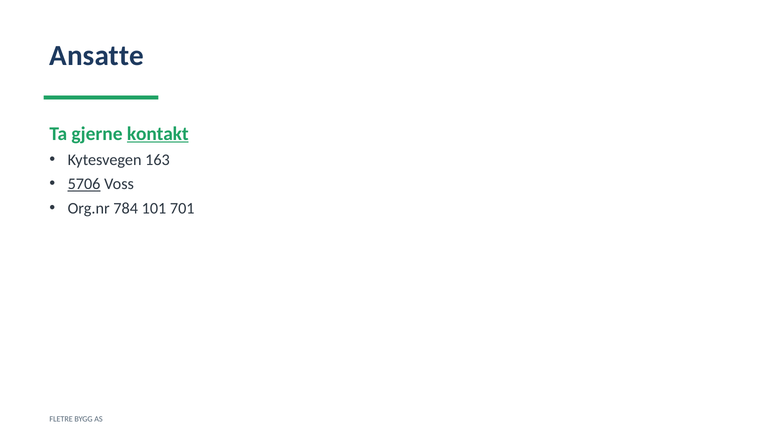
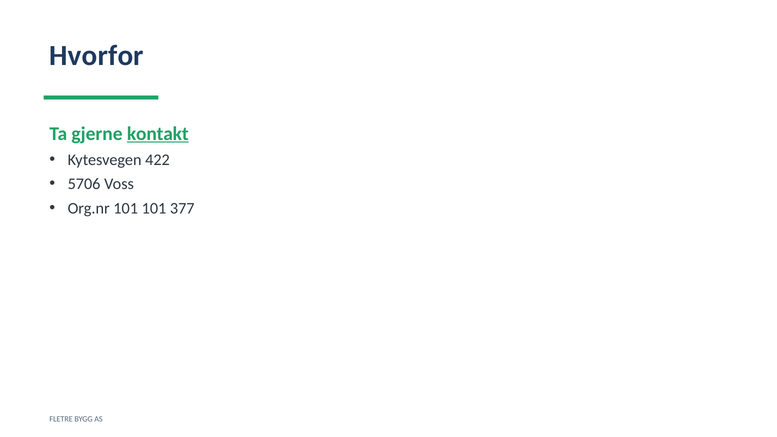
Ansatte: Ansatte -> Hvorfor
163: 163 -> 422
5706 underline: present -> none
Org.nr 784: 784 -> 101
701: 701 -> 377
